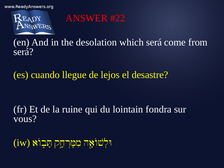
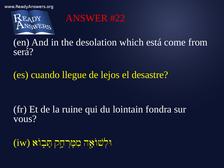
which será: será -> está
